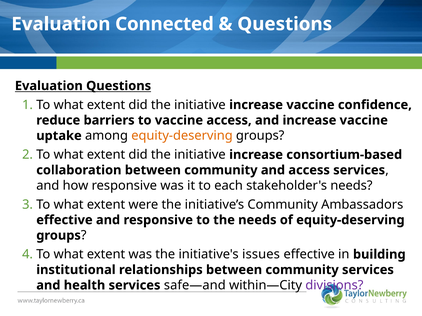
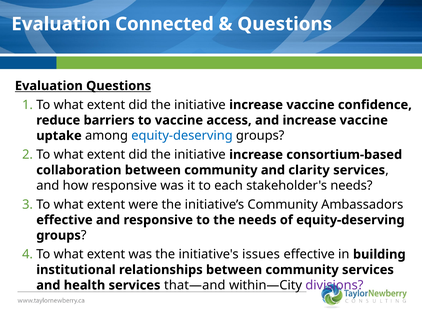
equity-deserving at (182, 136) colour: orange -> blue
and access: access -> clarity
safe—and: safe—and -> that—and
